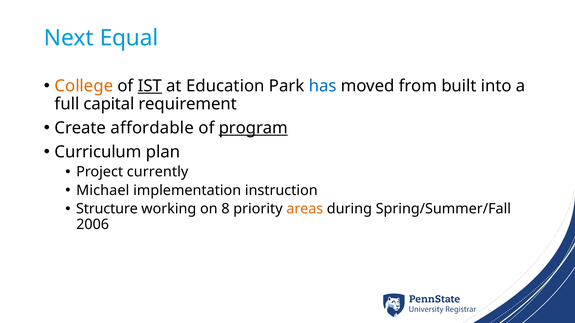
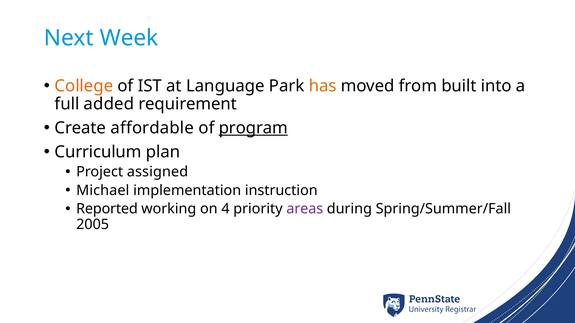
Equal: Equal -> Week
IST underline: present -> none
Education: Education -> Language
has colour: blue -> orange
capital: capital -> added
currently: currently -> assigned
Structure: Structure -> Reported
8: 8 -> 4
areas colour: orange -> purple
2006: 2006 -> 2005
